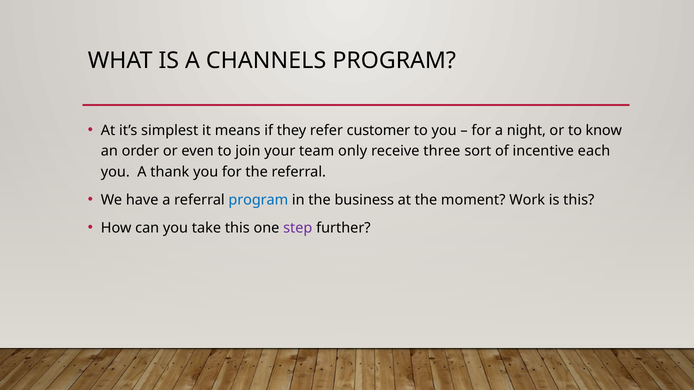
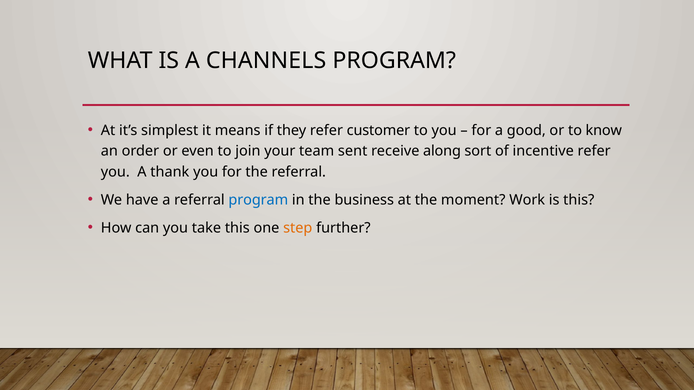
night: night -> good
only: only -> sent
three: three -> along
incentive each: each -> refer
step colour: purple -> orange
